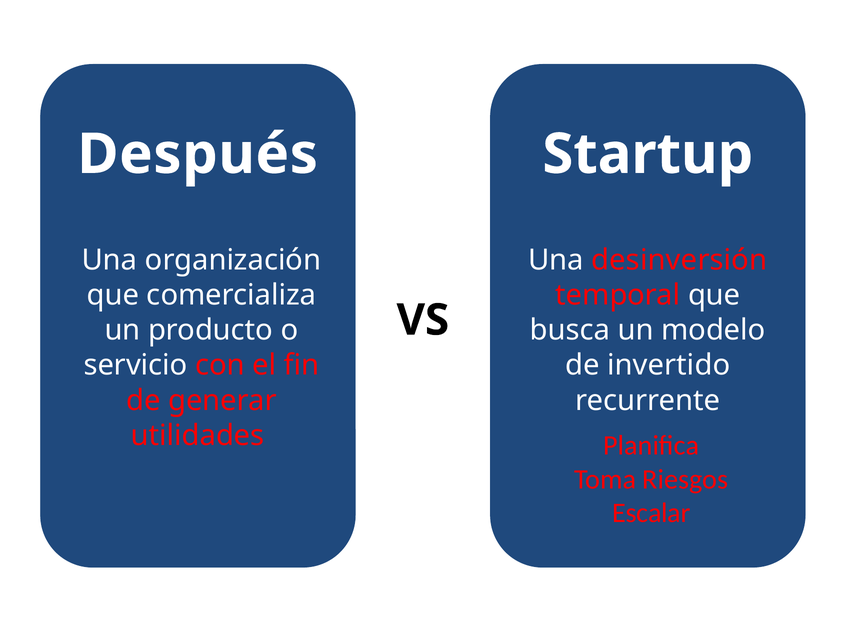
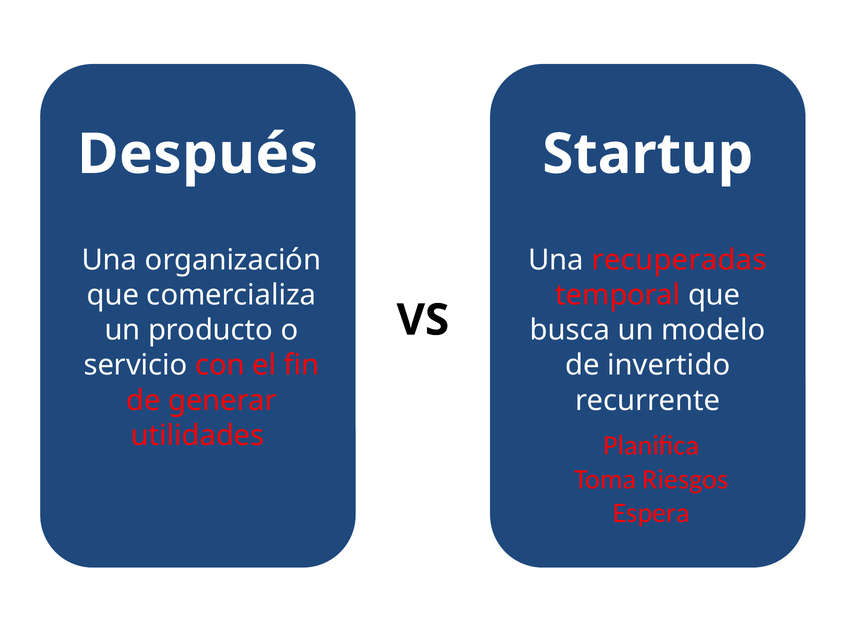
desinversión: desinversión -> recuperadas
Escalar: Escalar -> Espera
